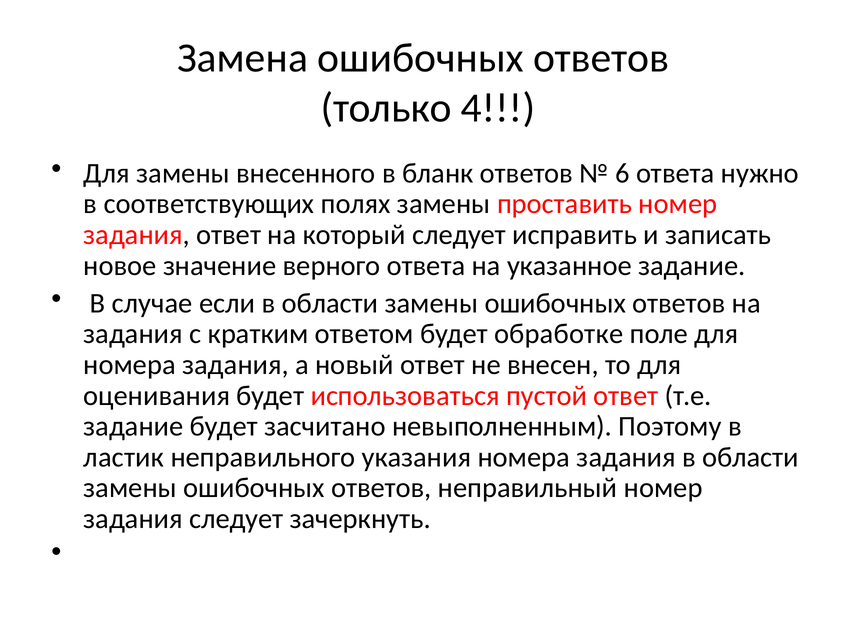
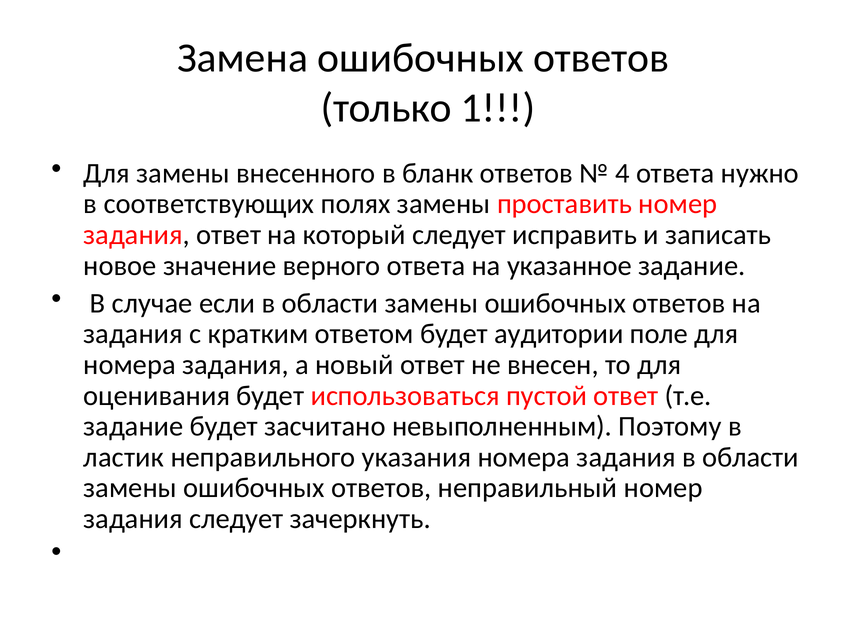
4: 4 -> 1
6: 6 -> 4
обработке: обработке -> аудитории
